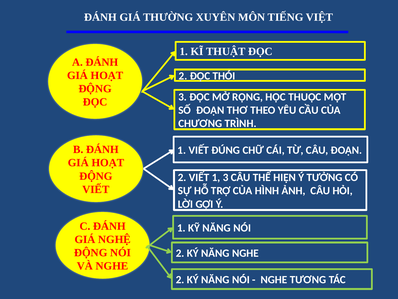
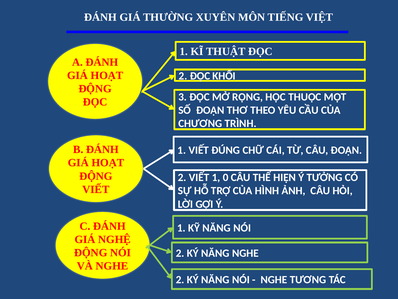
THÓI: THÓI -> KHỐI
1 3: 3 -> 0
